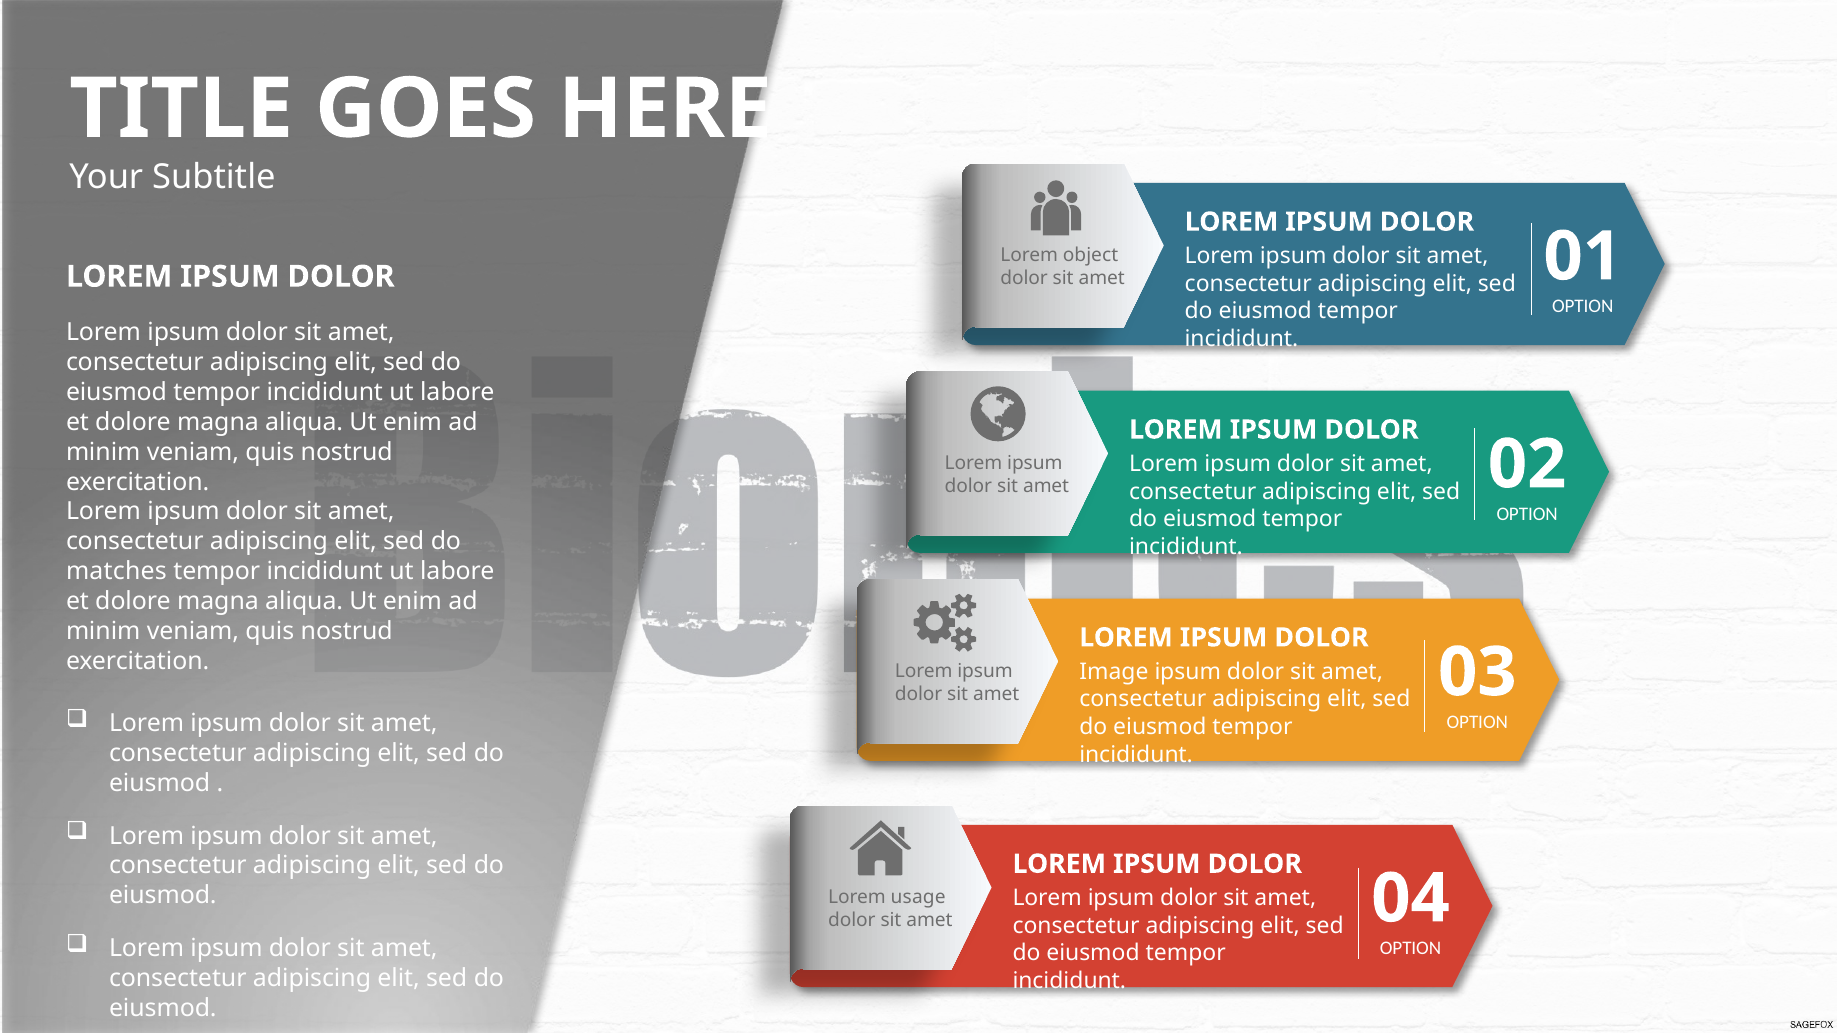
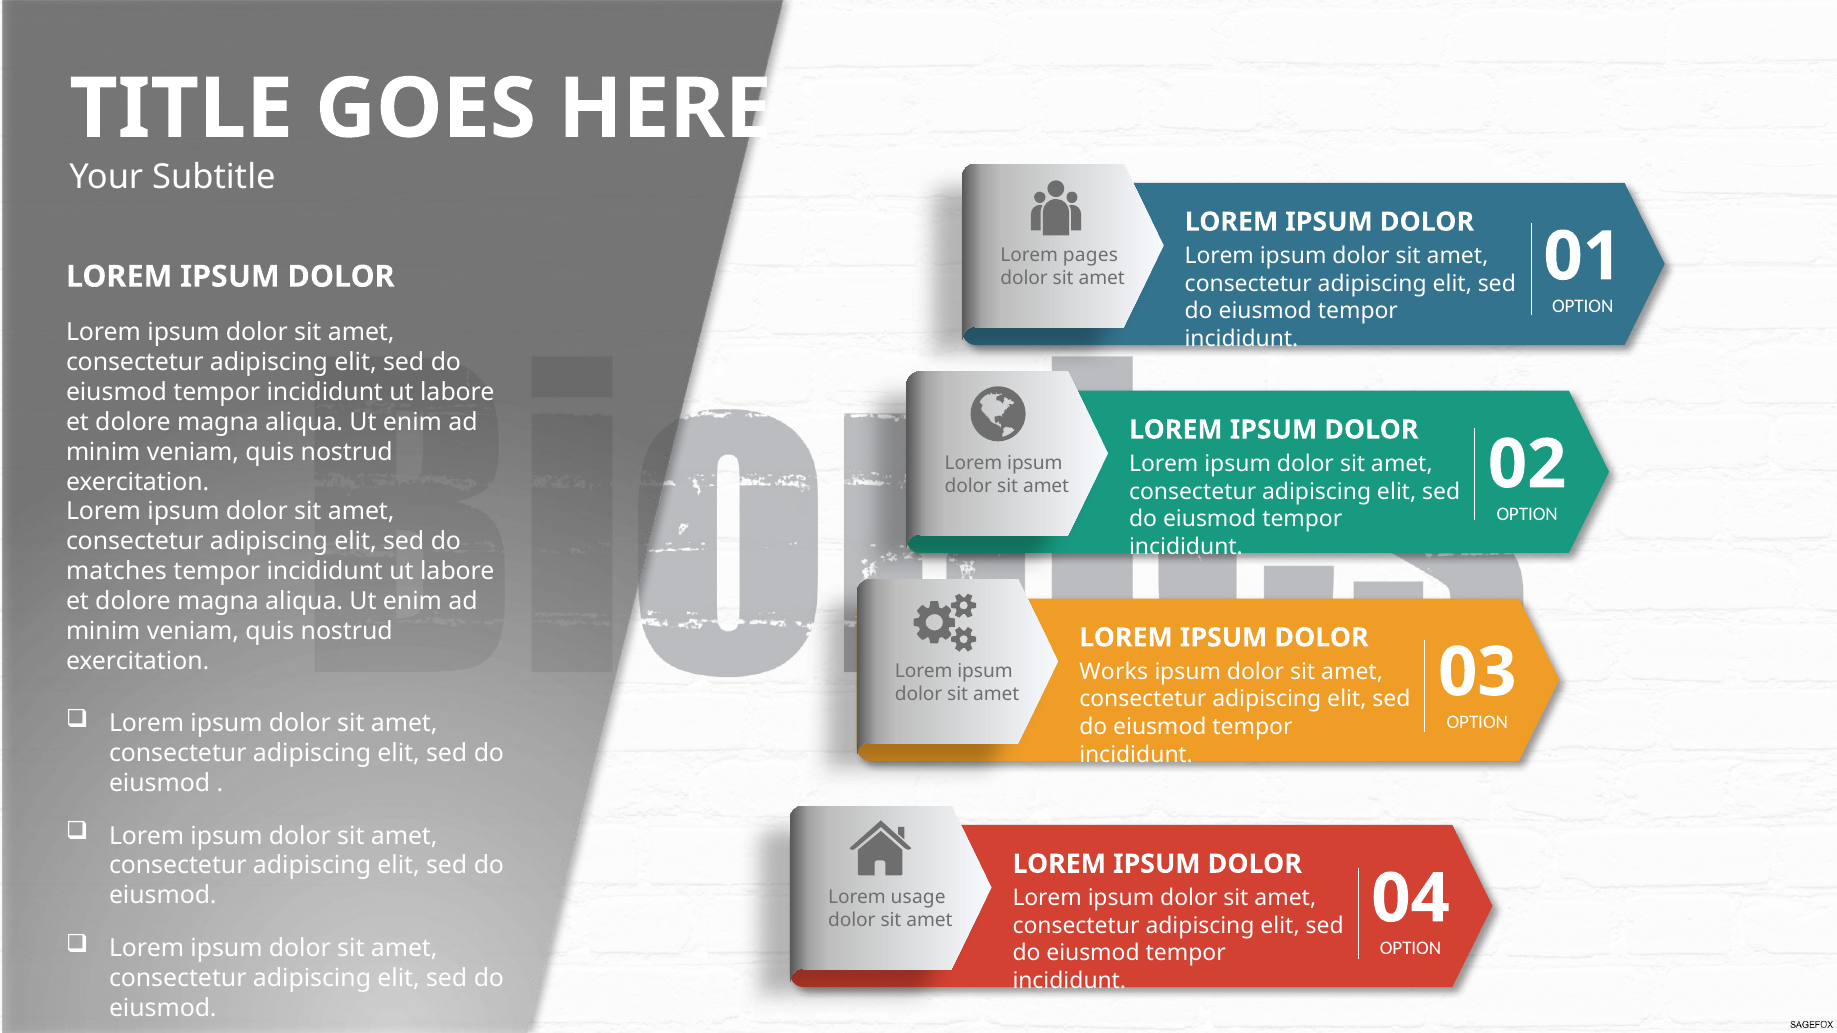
object: object -> pages
Image: Image -> Works
